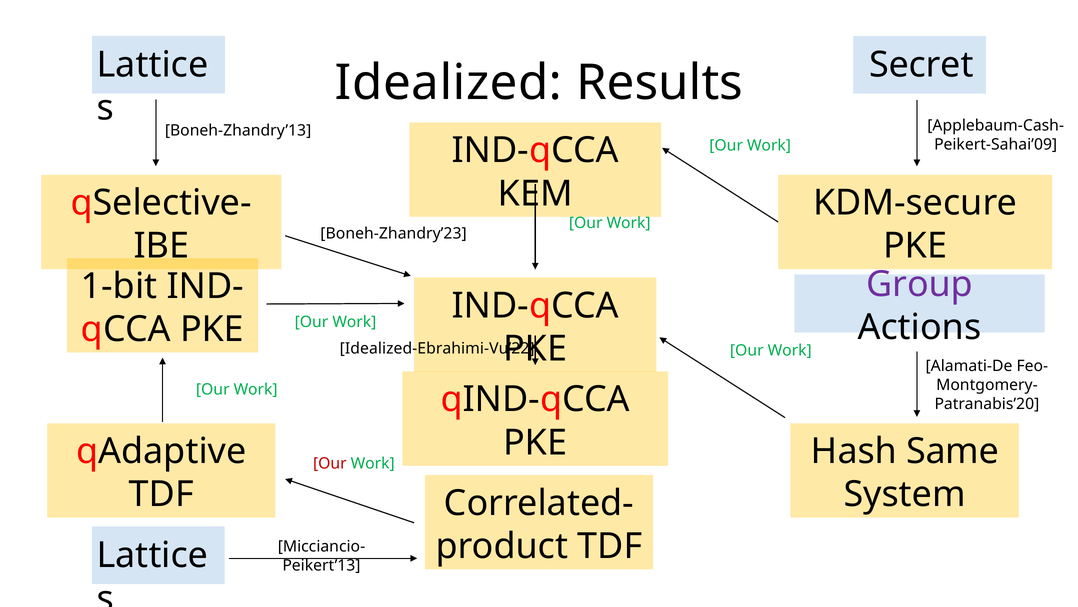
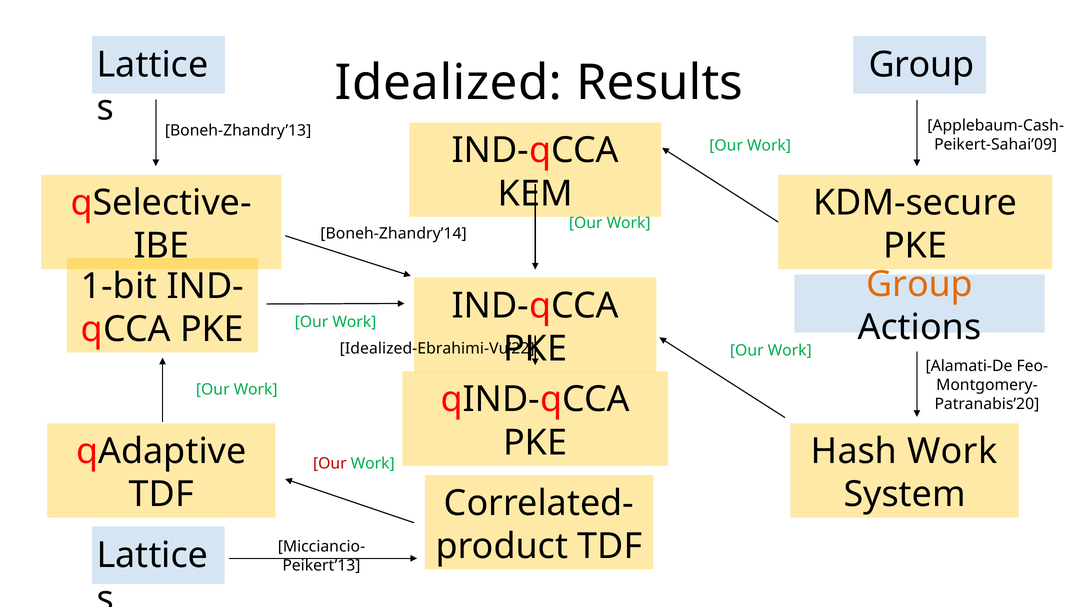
Secret at (921, 65): Secret -> Group
Boneh-Zhandry’23: Boneh-Zhandry’23 -> Boneh-Zhandry’14
Group at (920, 284) colour: purple -> orange
Hash Same: Same -> Work
